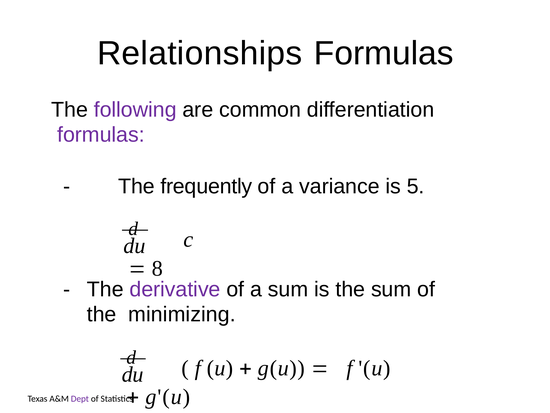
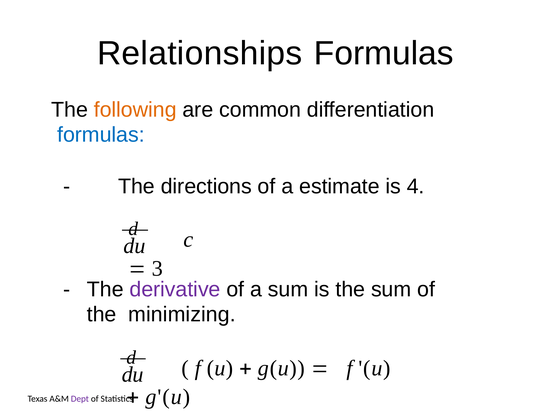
following colour: purple -> orange
formulas at (101, 135) colour: purple -> blue
frequently: frequently -> directions
variance: variance -> estimate
5: 5 -> 4
8: 8 -> 3
